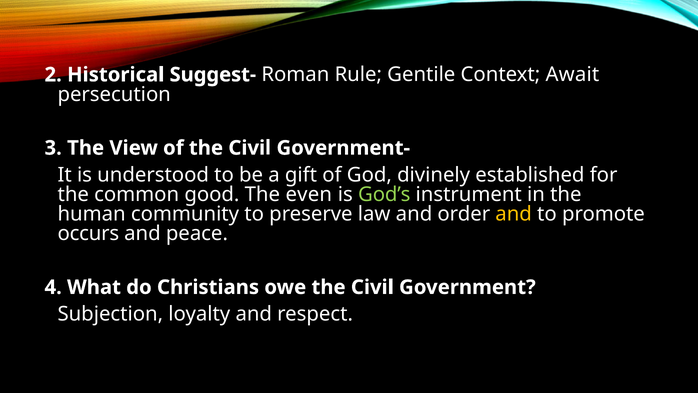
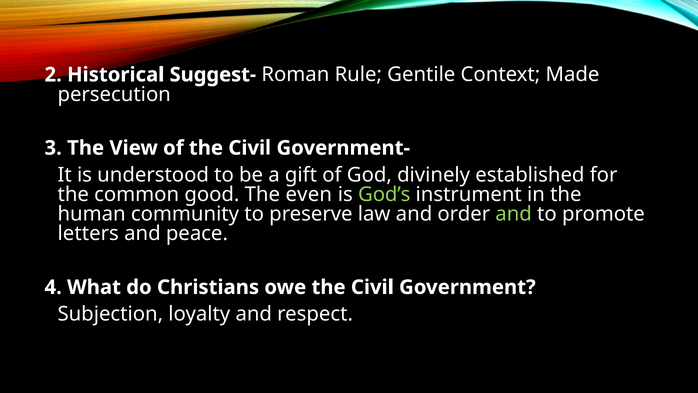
Await: Await -> Made
and at (514, 214) colour: yellow -> light green
occurs: occurs -> letters
